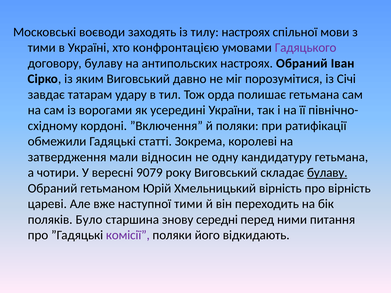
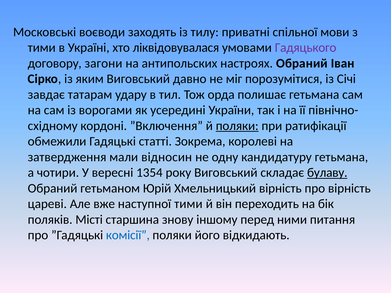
тилу настроях: настроях -> приватні
конфронтацією: конфронтацією -> ліквідовувалася
договору булаву: булаву -> загони
поляки at (237, 126) underline: none -> present
9079: 9079 -> 1354
Було: Було -> Місті
середні: середні -> іншому
комісії colour: purple -> blue
